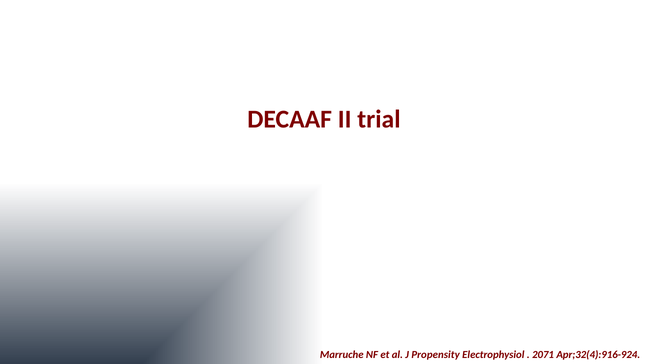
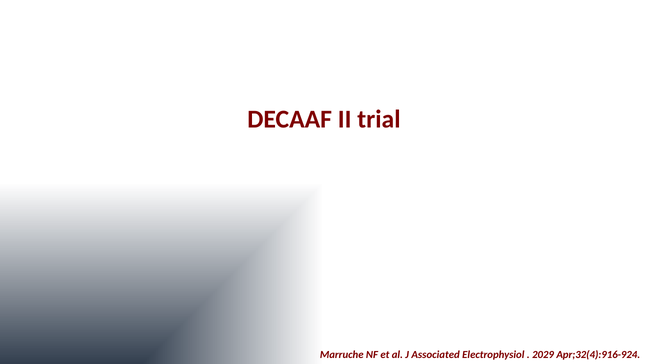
Propensity: Propensity -> Associated
2071: 2071 -> 2029
